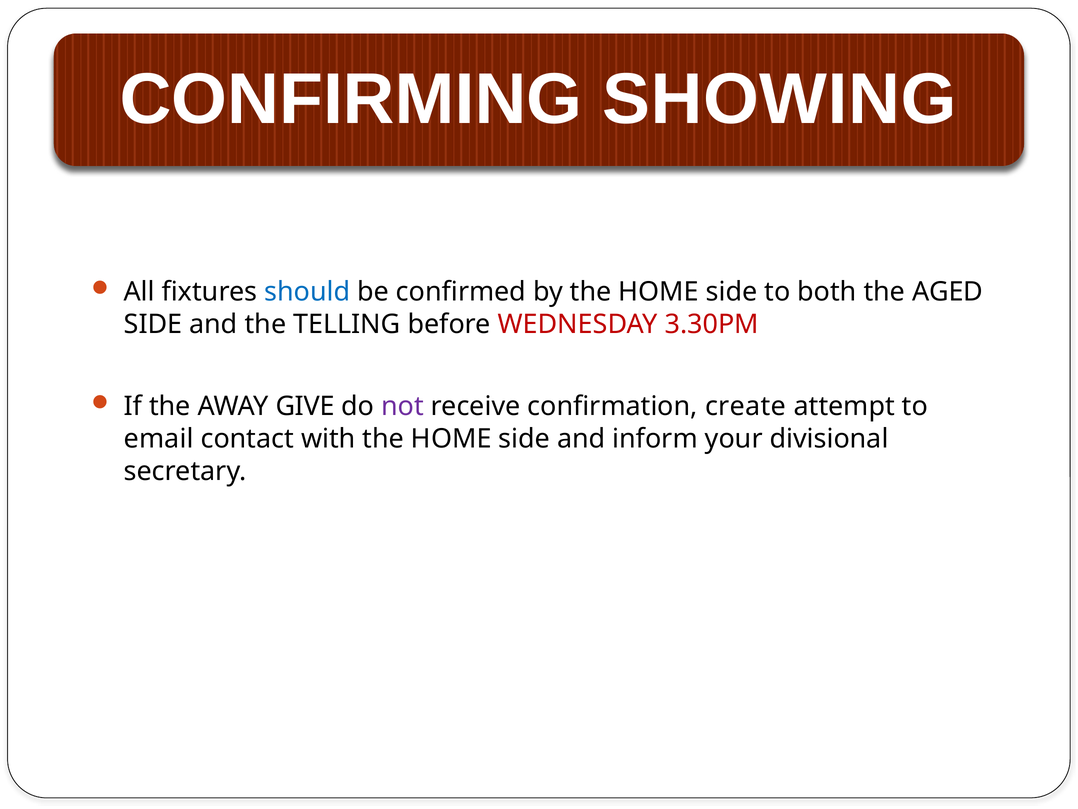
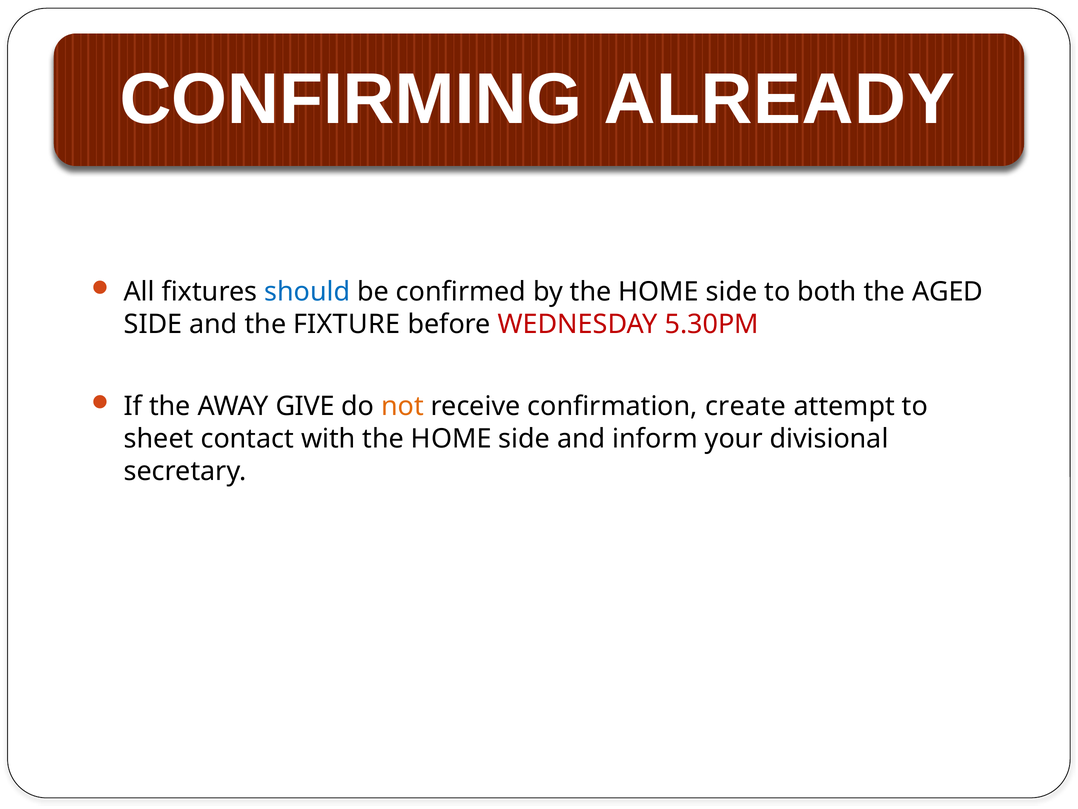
SHOWING: SHOWING -> ALREADY
TELLING: TELLING -> FIXTURE
3.30PM: 3.30PM -> 5.30PM
not colour: purple -> orange
email: email -> sheet
